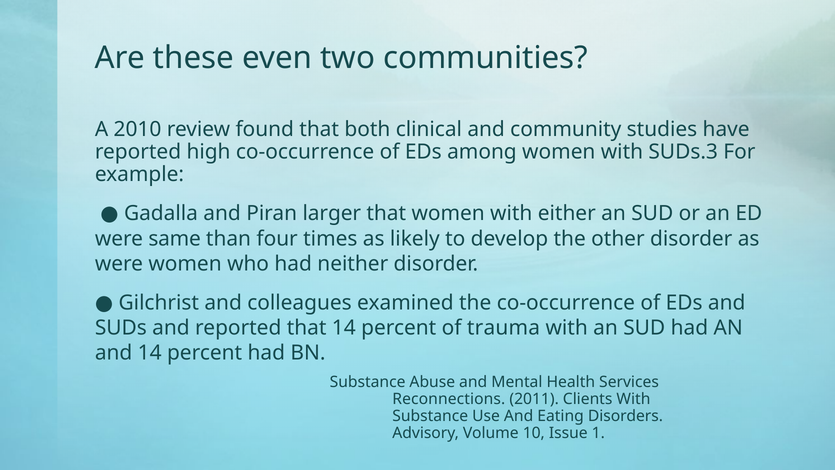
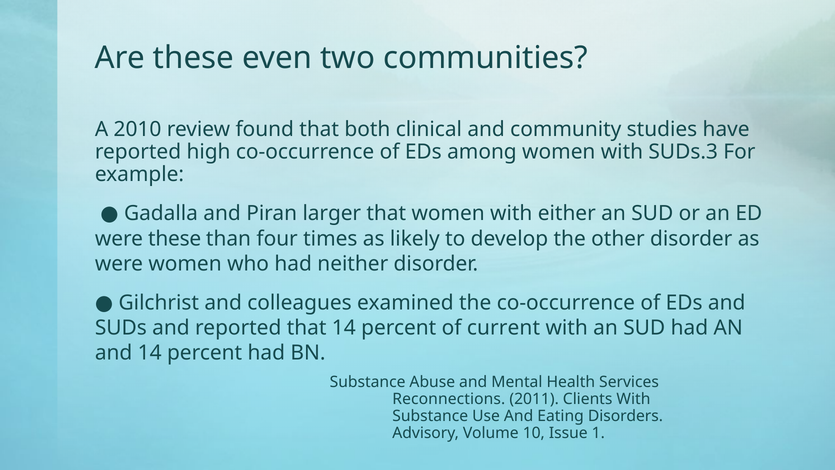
were same: same -> these
trauma: trauma -> current
